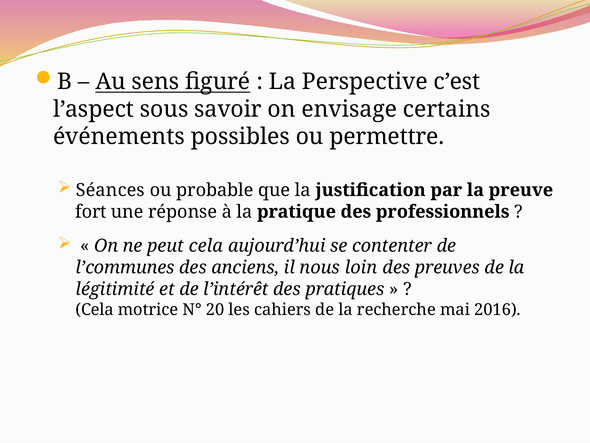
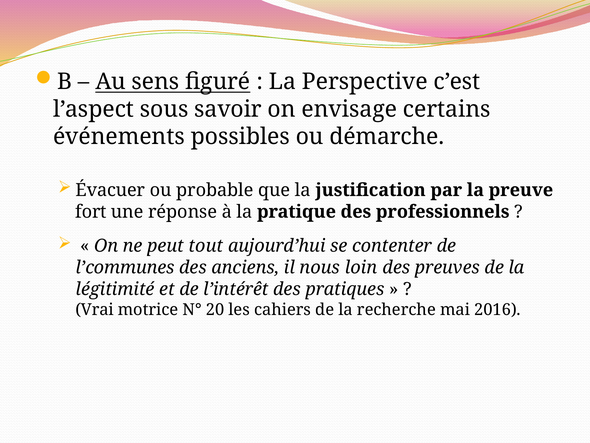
permettre: permettre -> démarche
Séances: Séances -> Évacuer
peut cela: cela -> tout
Cela at (95, 309): Cela -> Vrai
